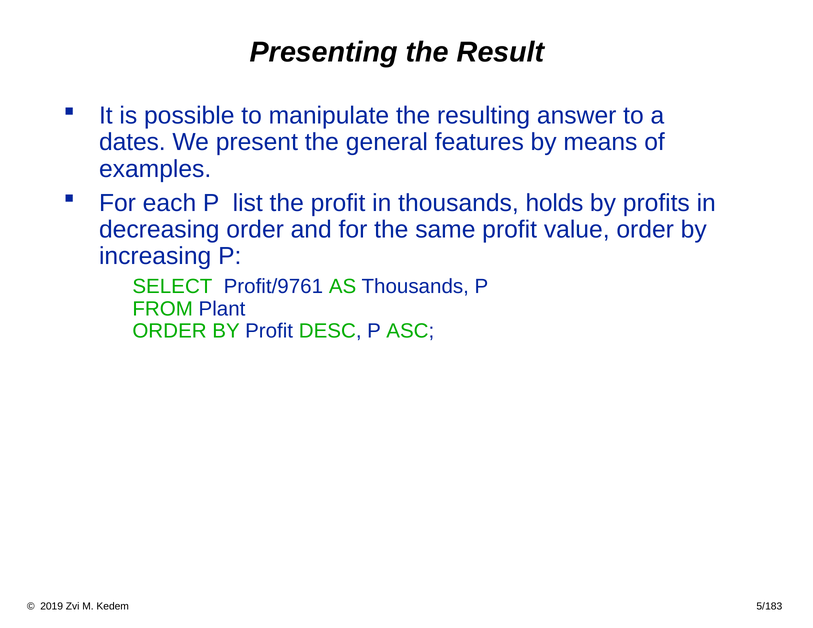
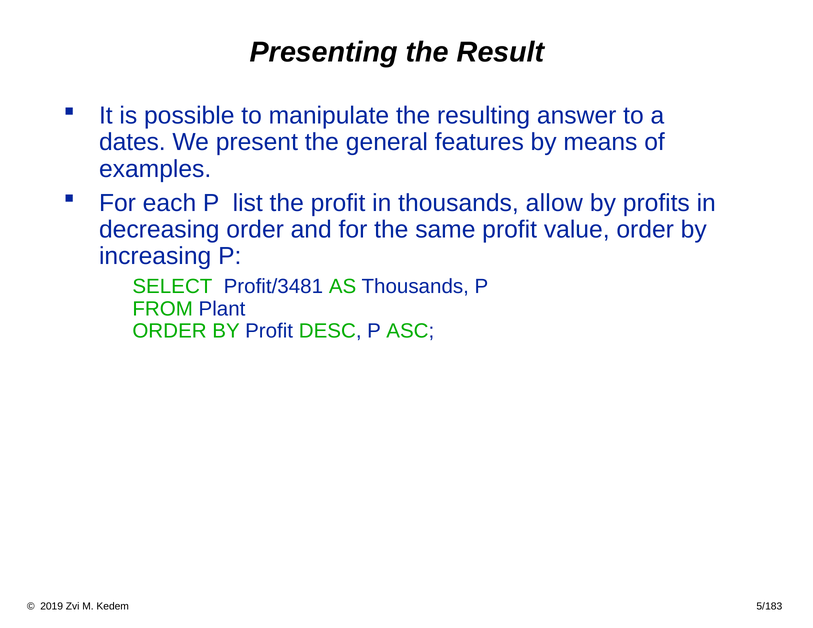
holds: holds -> allow
Profit/9761: Profit/9761 -> Profit/3481
